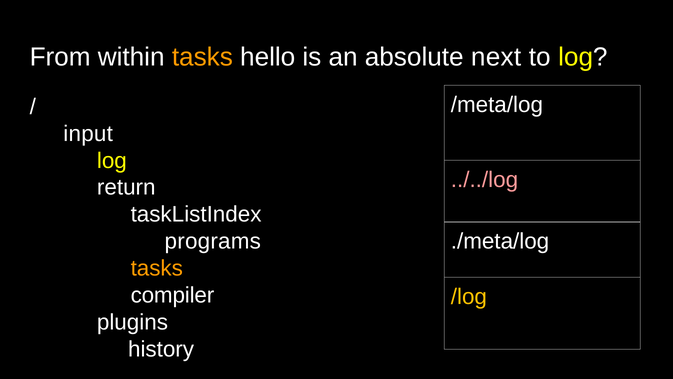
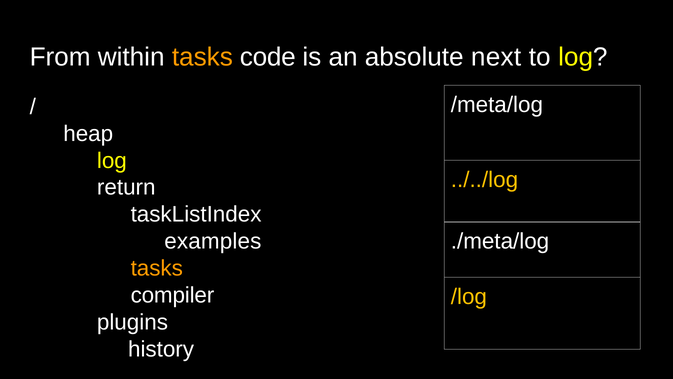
hello: hello -> code
input: input -> heap
../../log colour: pink -> yellow
programs: programs -> examples
